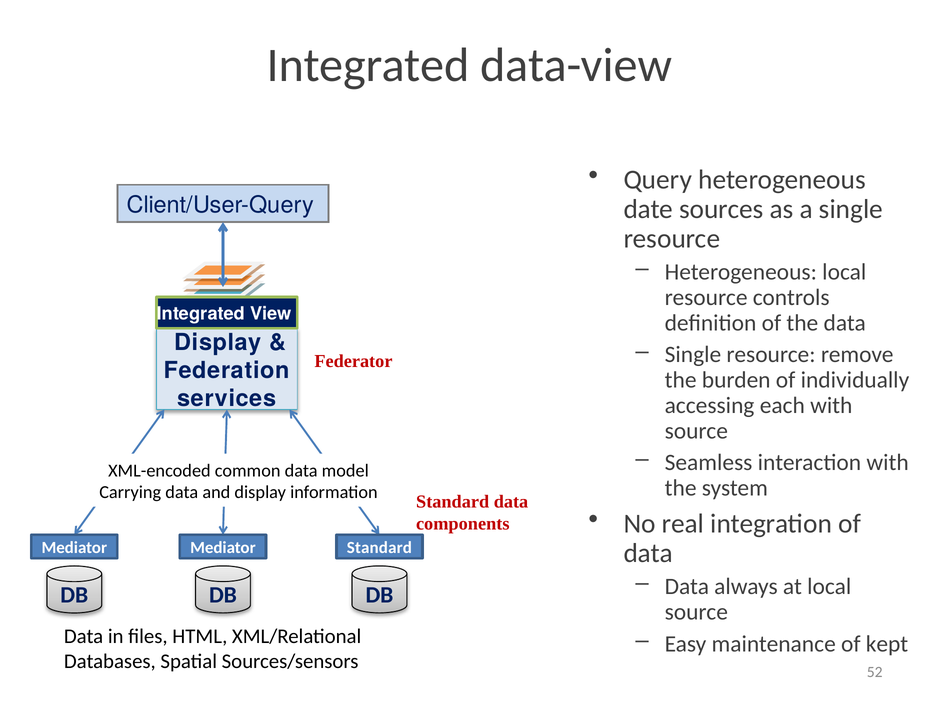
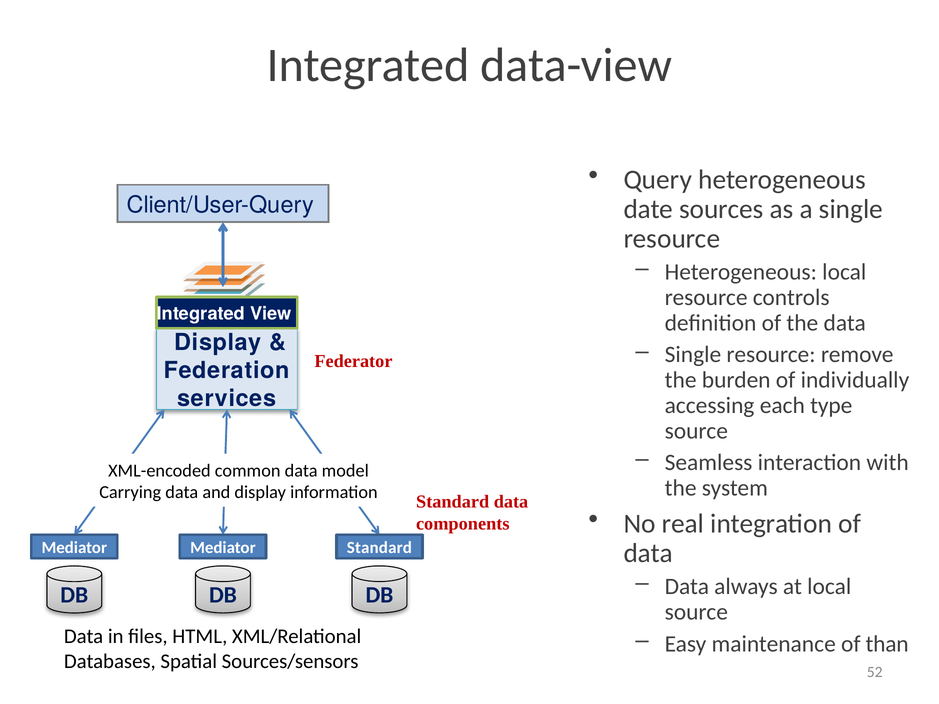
each with: with -> type
kept: kept -> than
